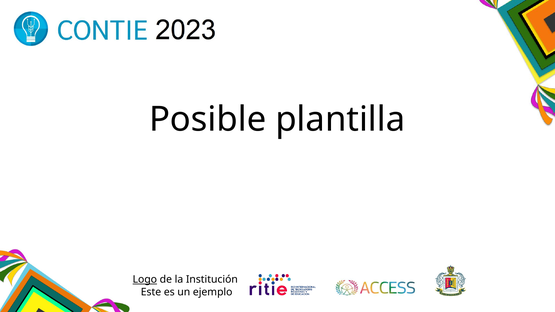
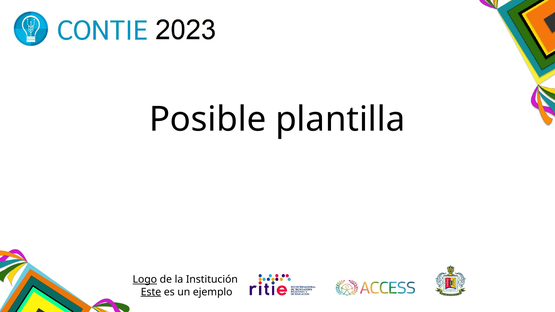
Este underline: none -> present
